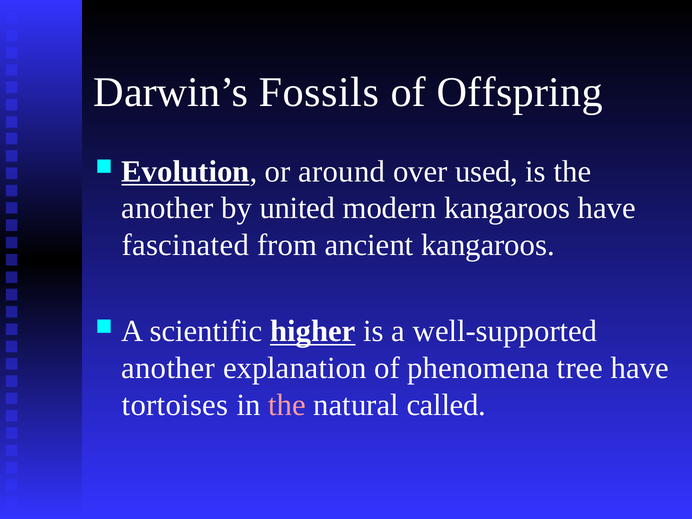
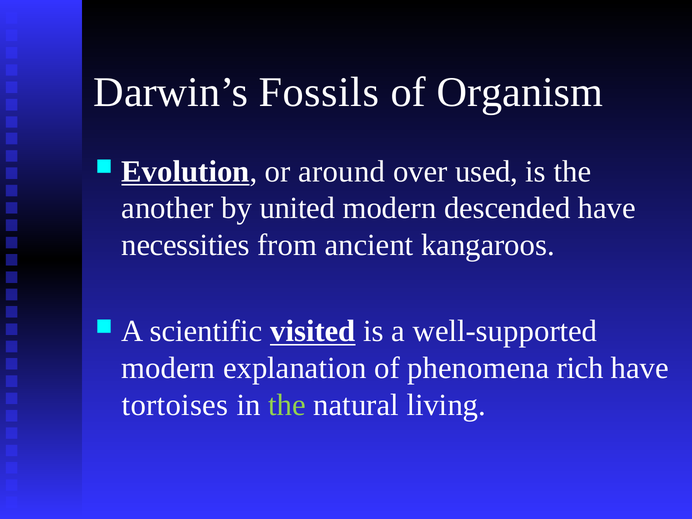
Offspring: Offspring -> Organism
modern kangaroos: kangaroos -> descended
fascinated: fascinated -> necessities
higher: higher -> visited
another at (168, 368): another -> modern
tree: tree -> rich
the at (287, 405) colour: pink -> light green
called: called -> living
